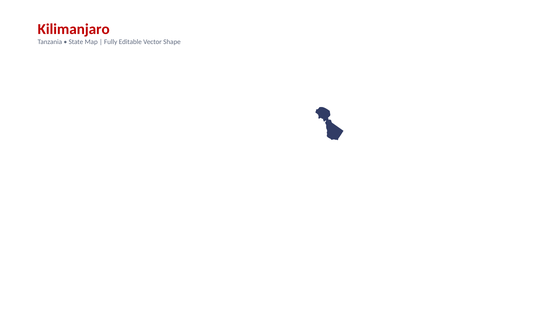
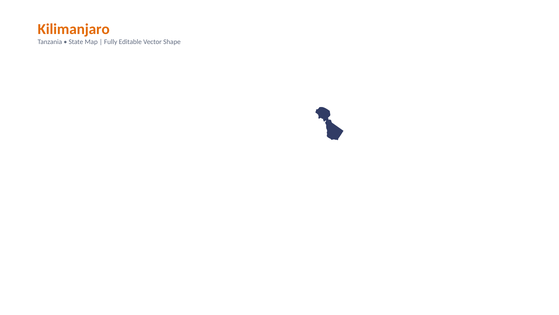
Kilimanjaro colour: red -> orange
